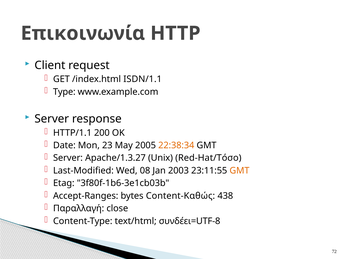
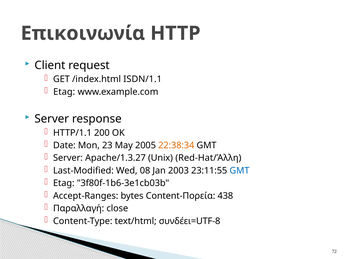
Type at (64, 92): Type -> Etag
Red-Hat/Τόσο: Red-Hat/Τόσο -> Red-Hat/Άλλη
GMT at (239, 170) colour: orange -> blue
Content-Καθώς: Content-Καθώς -> Content-Πορεία
